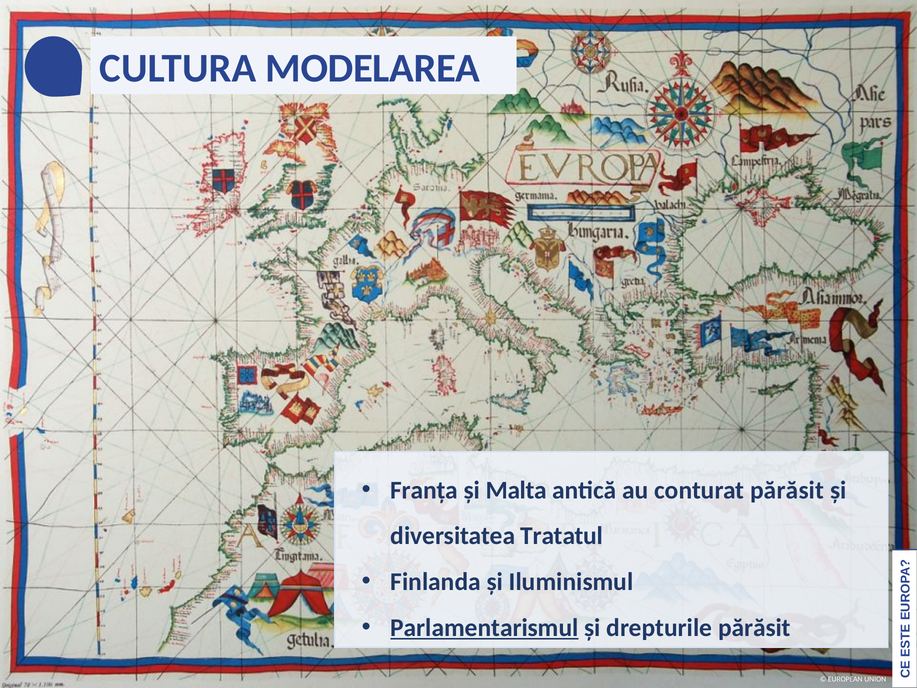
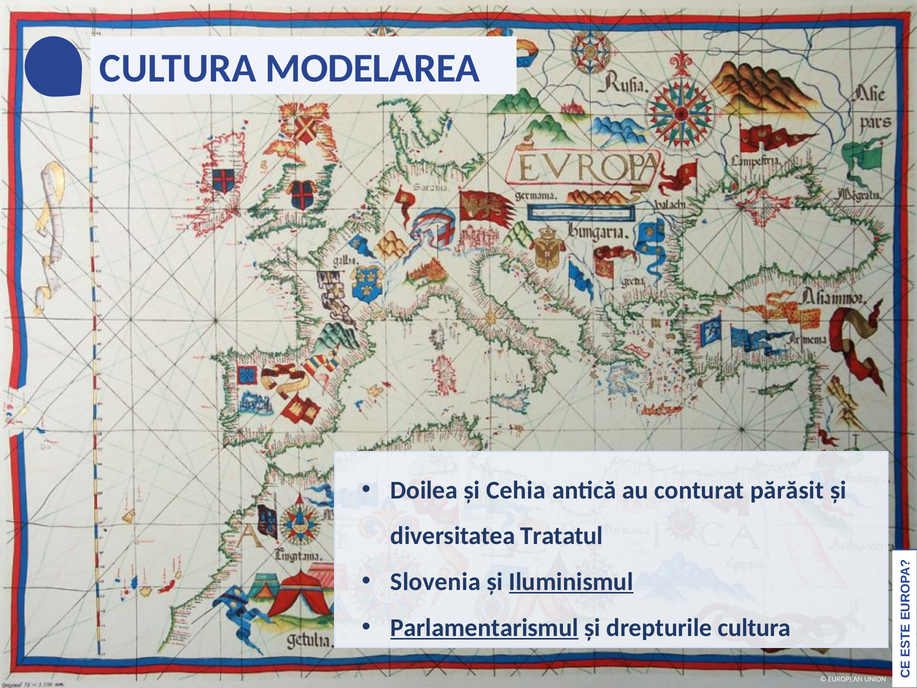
Franța: Franța -> Doilea
Malta: Malta -> Cehia
Finlanda: Finlanda -> Slovenia
Iluminismul underline: none -> present
drepturile părăsit: părăsit -> cultura
